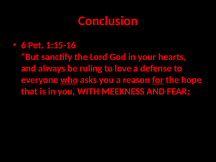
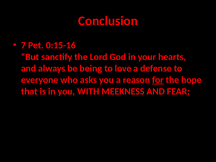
6: 6 -> 7
1:15-16: 1:15-16 -> 0:15-16
ruling: ruling -> being
who underline: present -> none
